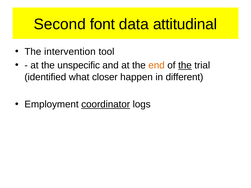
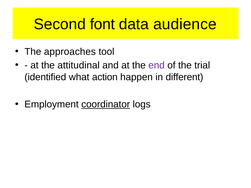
attitudinal: attitudinal -> audience
intervention: intervention -> approaches
unspecific: unspecific -> attitudinal
end colour: orange -> purple
the at (185, 65) underline: present -> none
closer: closer -> action
